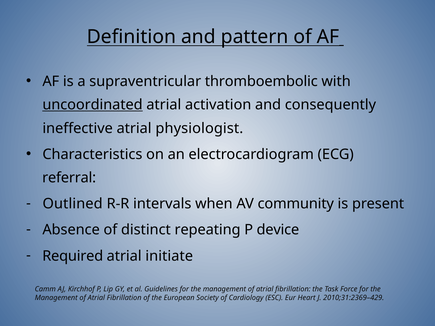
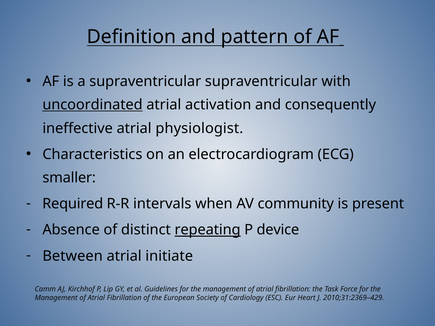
supraventricular thromboembolic: thromboembolic -> supraventricular
referral: referral -> smaller
Outlined: Outlined -> Required
repeating underline: none -> present
Required: Required -> Between
